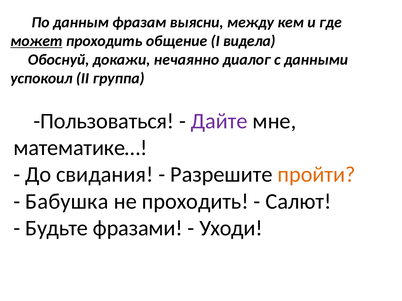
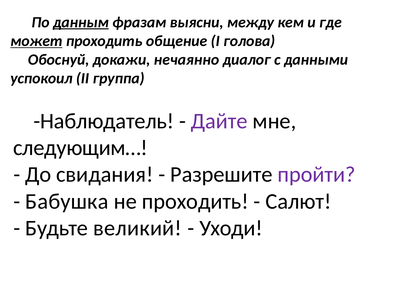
данным underline: none -> present
видела: видела -> голова
Пользоваться: Пользоваться -> Наблюдатель
математике…: математике… -> следующим…
пройти colour: orange -> purple
фразами: фразами -> великий
